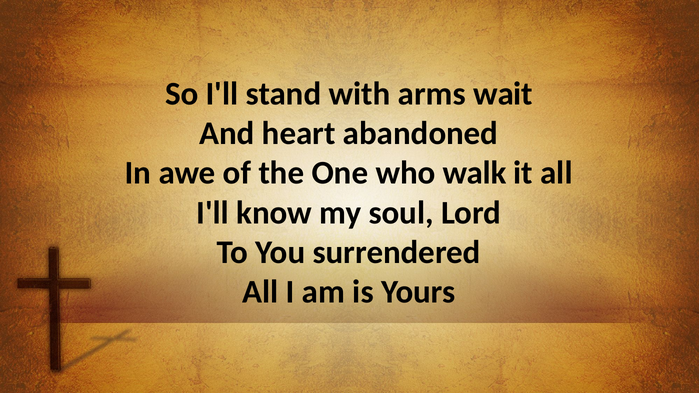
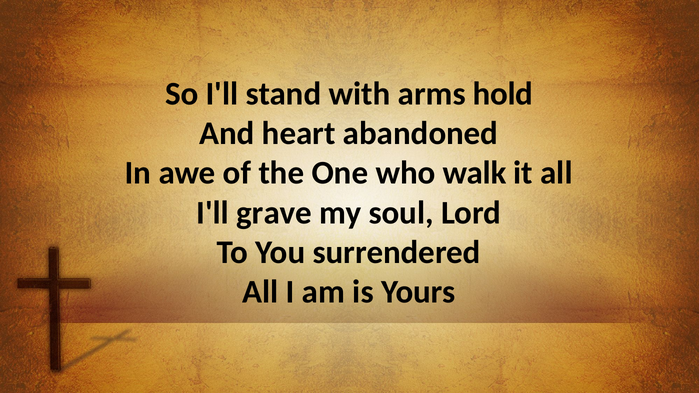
wait: wait -> hold
know: know -> grave
